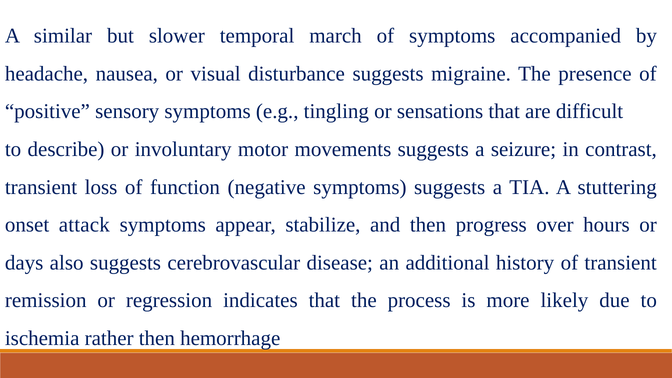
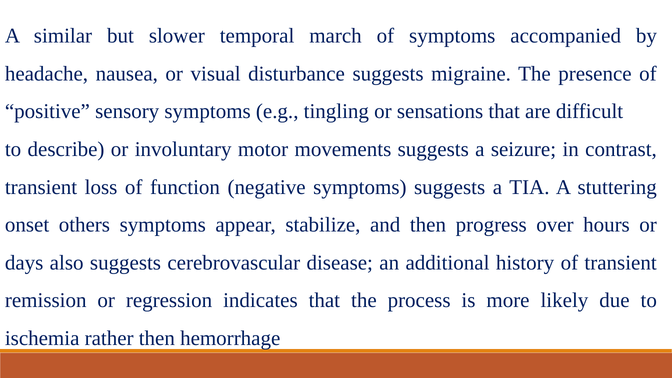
attack: attack -> others
